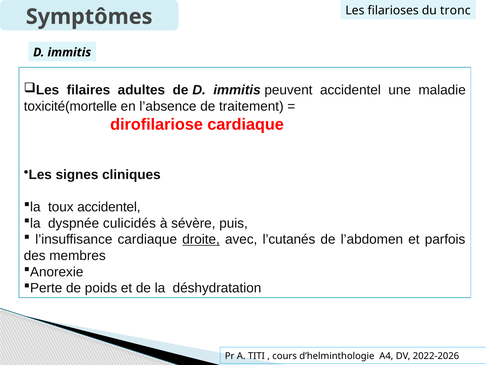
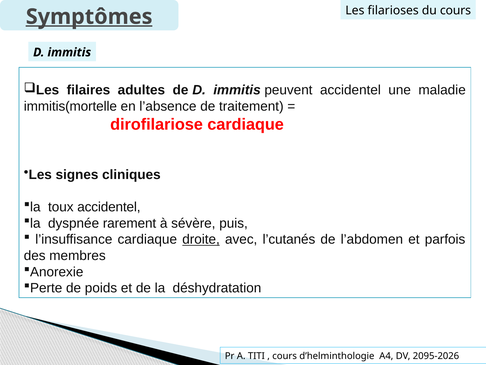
Symptômes underline: none -> present
du tronc: tronc -> cours
toxicité(mortelle: toxicité(mortelle -> immitis(mortelle
culicidés: culicidés -> rarement
2022-2026: 2022-2026 -> 2095-2026
